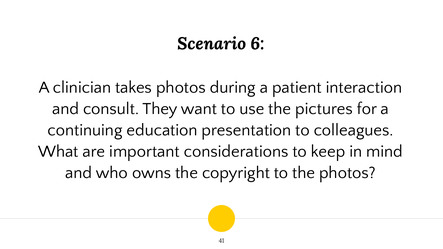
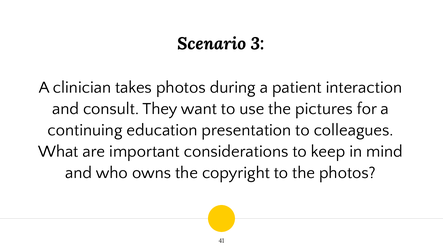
6: 6 -> 3
